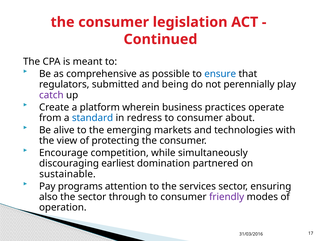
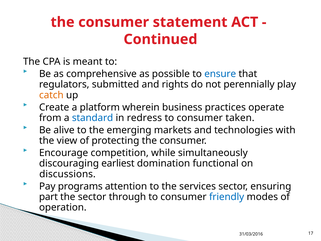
legislation: legislation -> statement
being: being -> rights
catch colour: purple -> orange
about: about -> taken
partnered: partnered -> functional
sustainable: sustainable -> discussions
also: also -> part
friendly colour: purple -> blue
